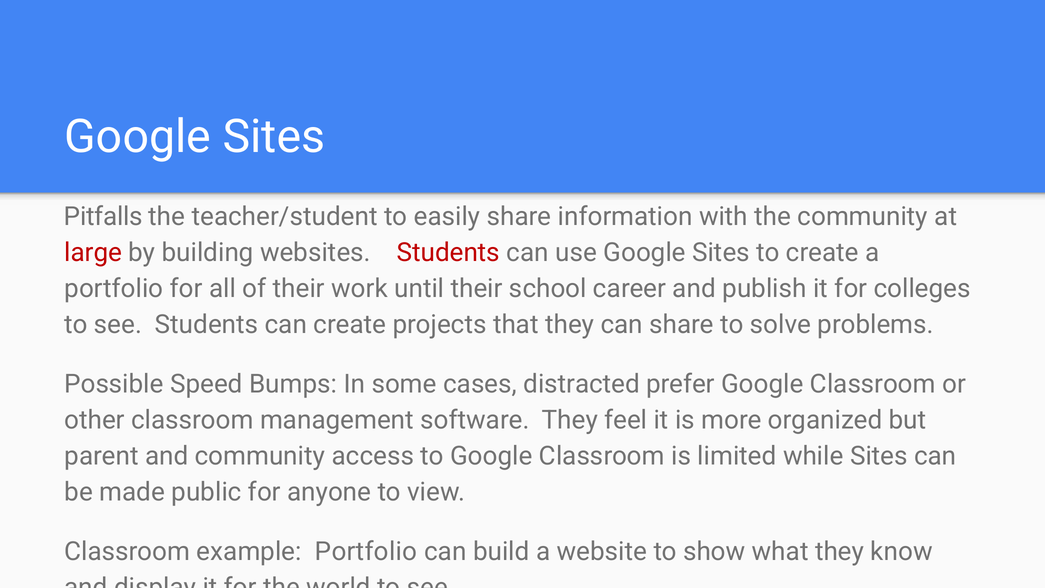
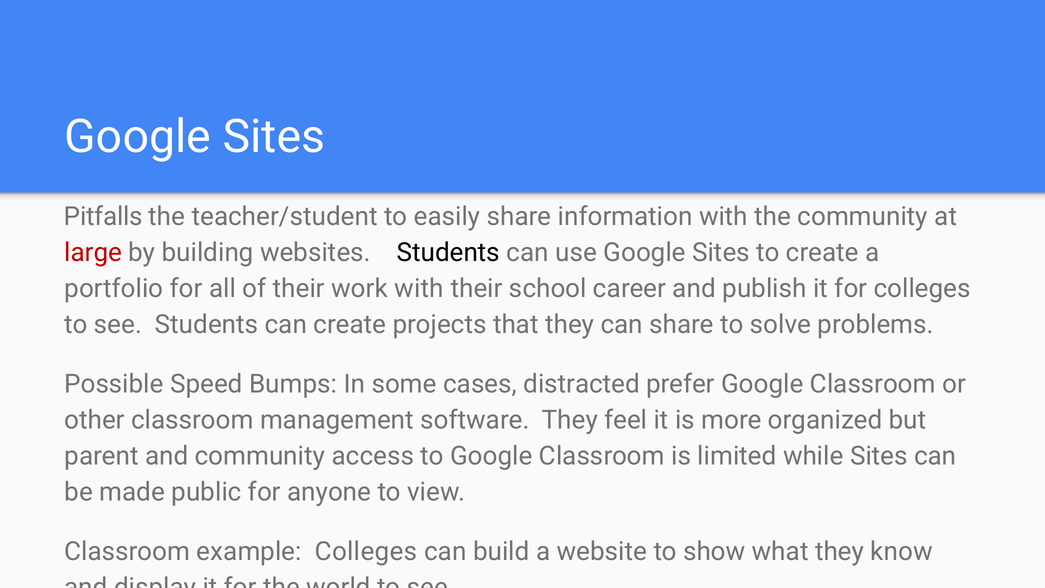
Students at (448, 253) colour: red -> black
work until: until -> with
example Portfolio: Portfolio -> Colleges
